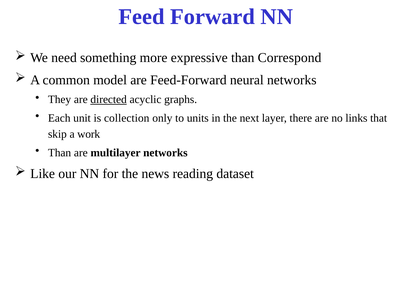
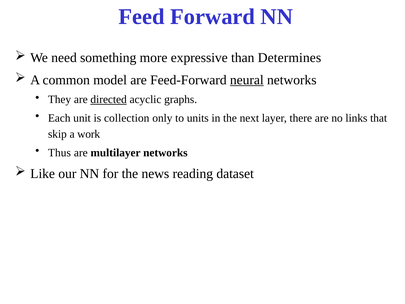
Correspond: Correspond -> Determines
neural underline: none -> present
Than at (60, 153): Than -> Thus
